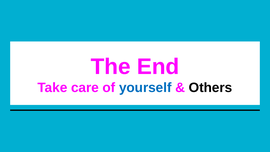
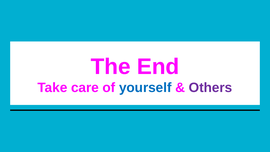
Others colour: black -> purple
